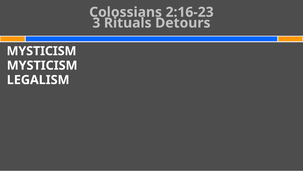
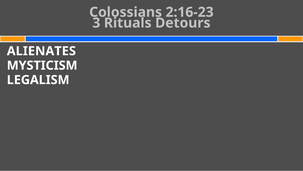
MYSTICISM at (42, 51): MYSTICISM -> ALIENATES
